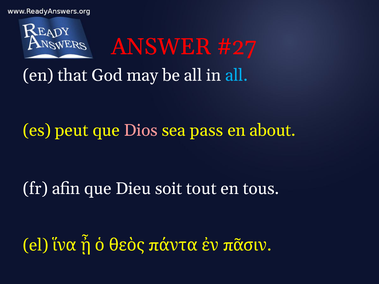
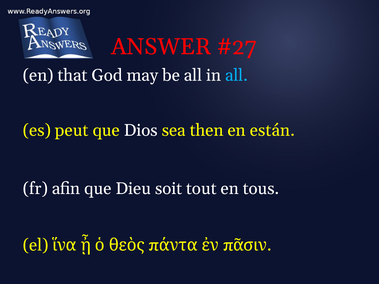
Dios colour: pink -> white
pass: pass -> then
about: about -> están
